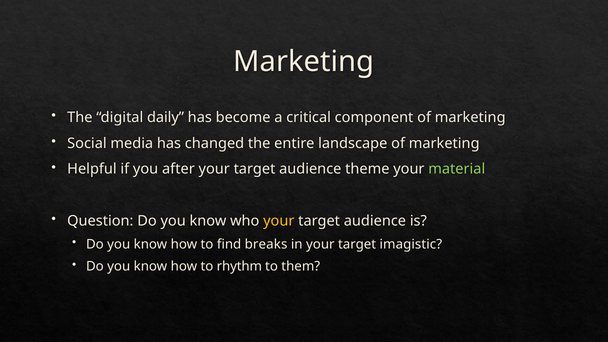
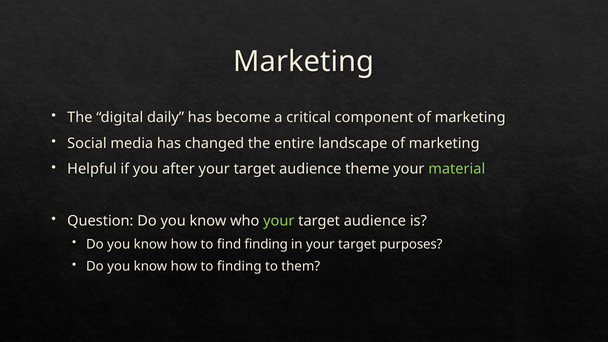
your at (279, 221) colour: yellow -> light green
find breaks: breaks -> finding
imagistic: imagistic -> purposes
to rhythm: rhythm -> finding
